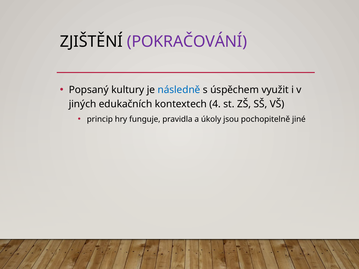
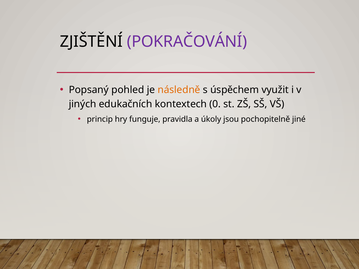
kultury: kultury -> pohled
následně colour: blue -> orange
4: 4 -> 0
